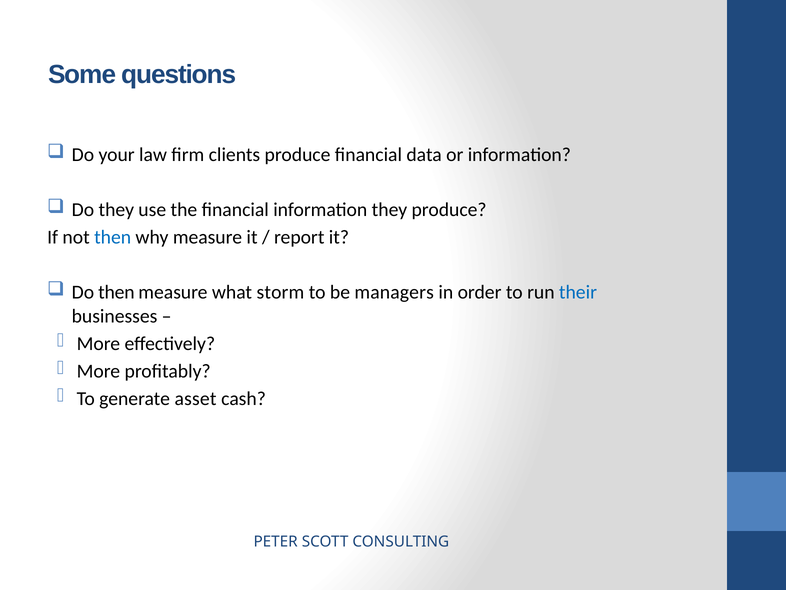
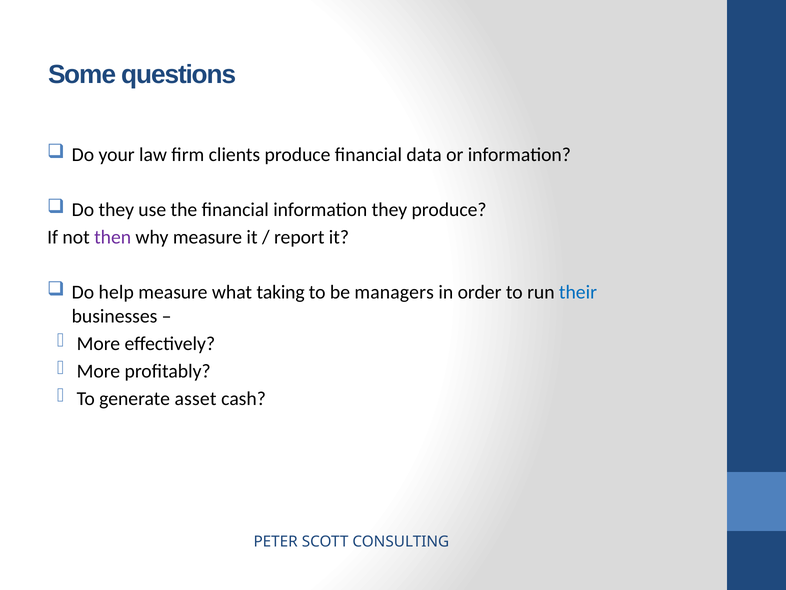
then at (113, 237) colour: blue -> purple
Do then: then -> help
storm: storm -> taking
